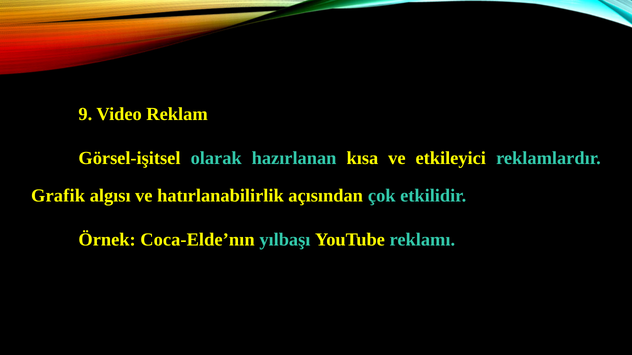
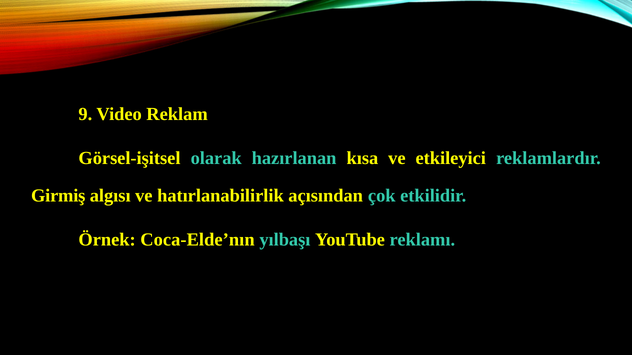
Grafik: Grafik -> Girmiş
